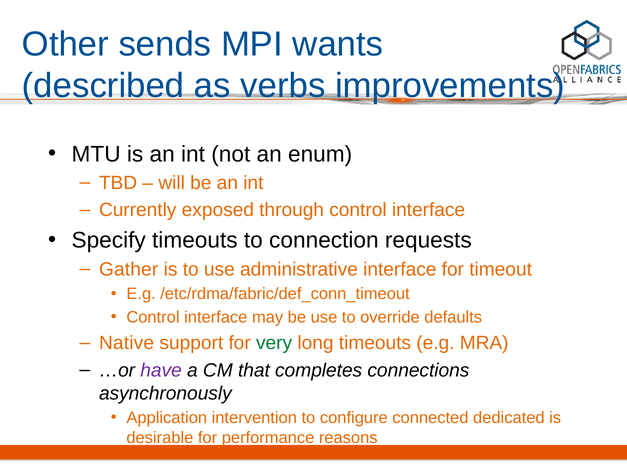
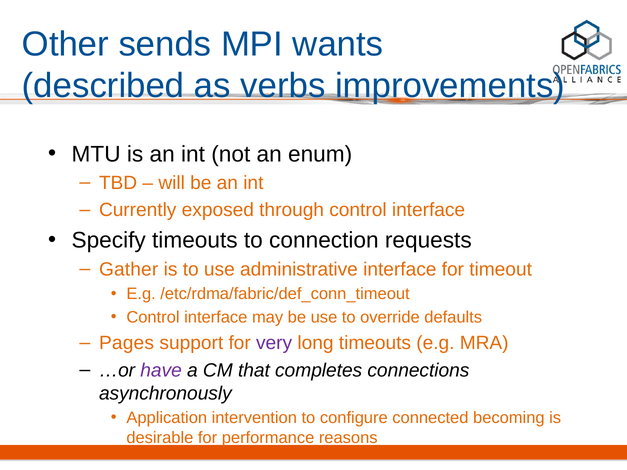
Native: Native -> Pages
very colour: green -> purple
dedicated: dedicated -> becoming
